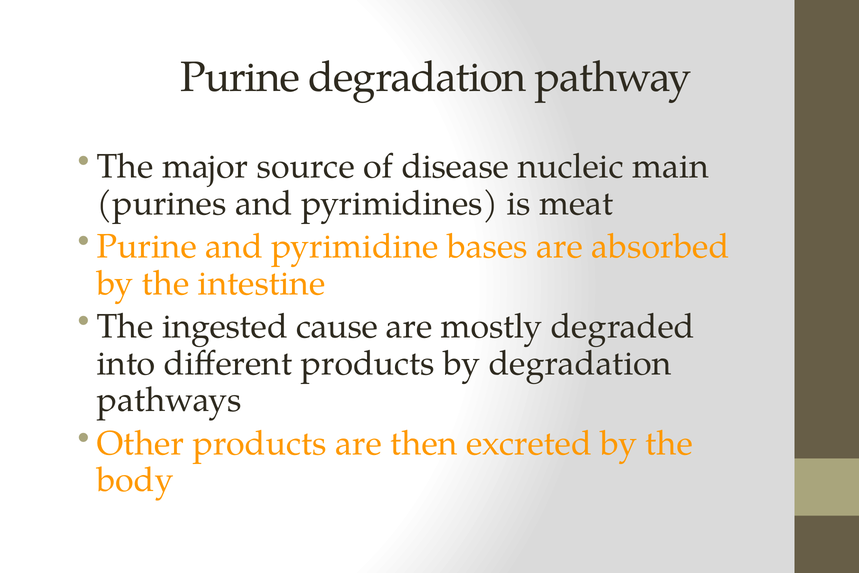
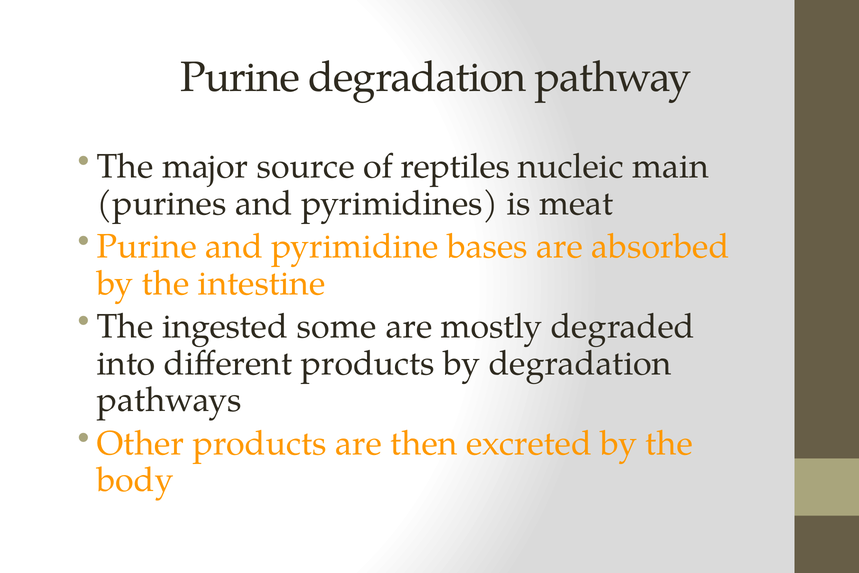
disease: disease -> reptiles
cause: cause -> some
